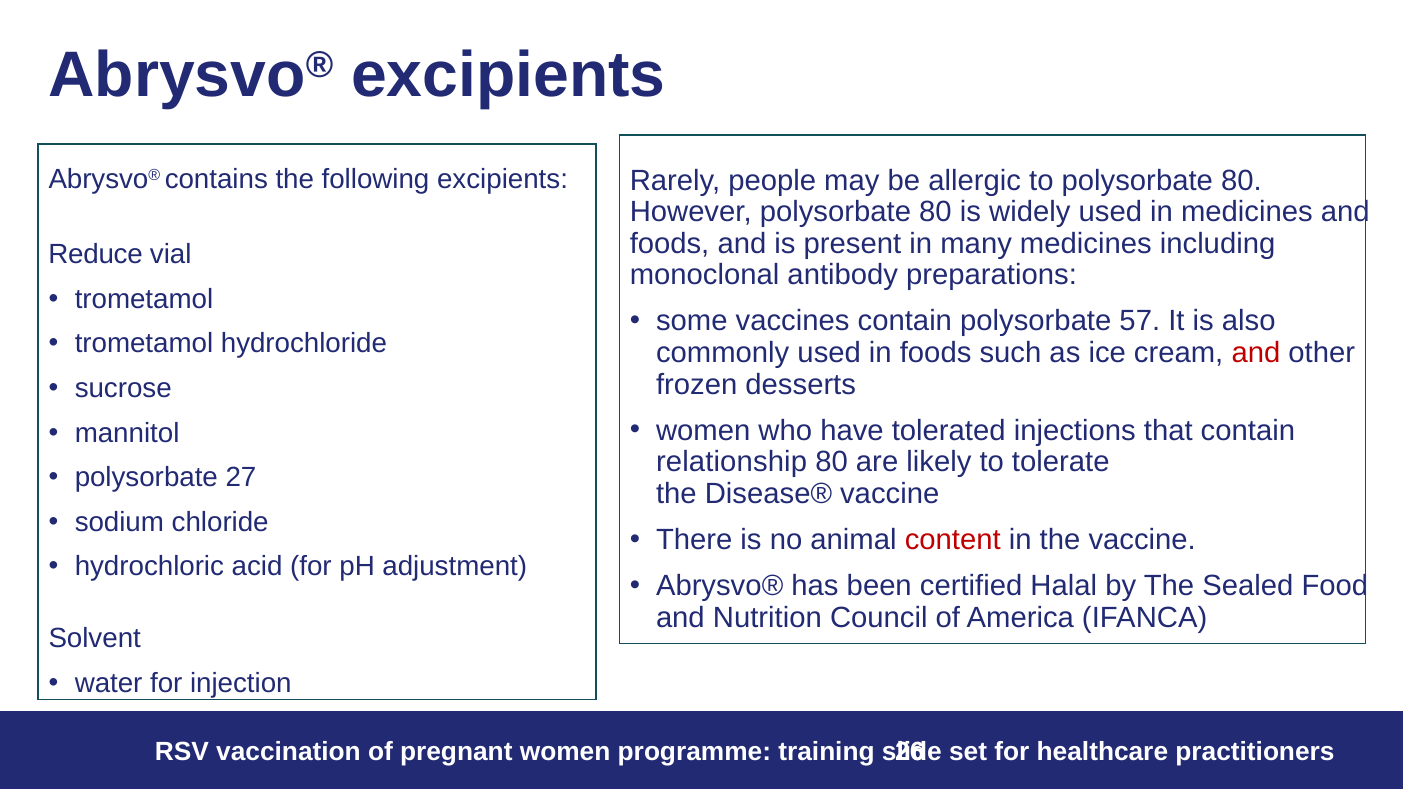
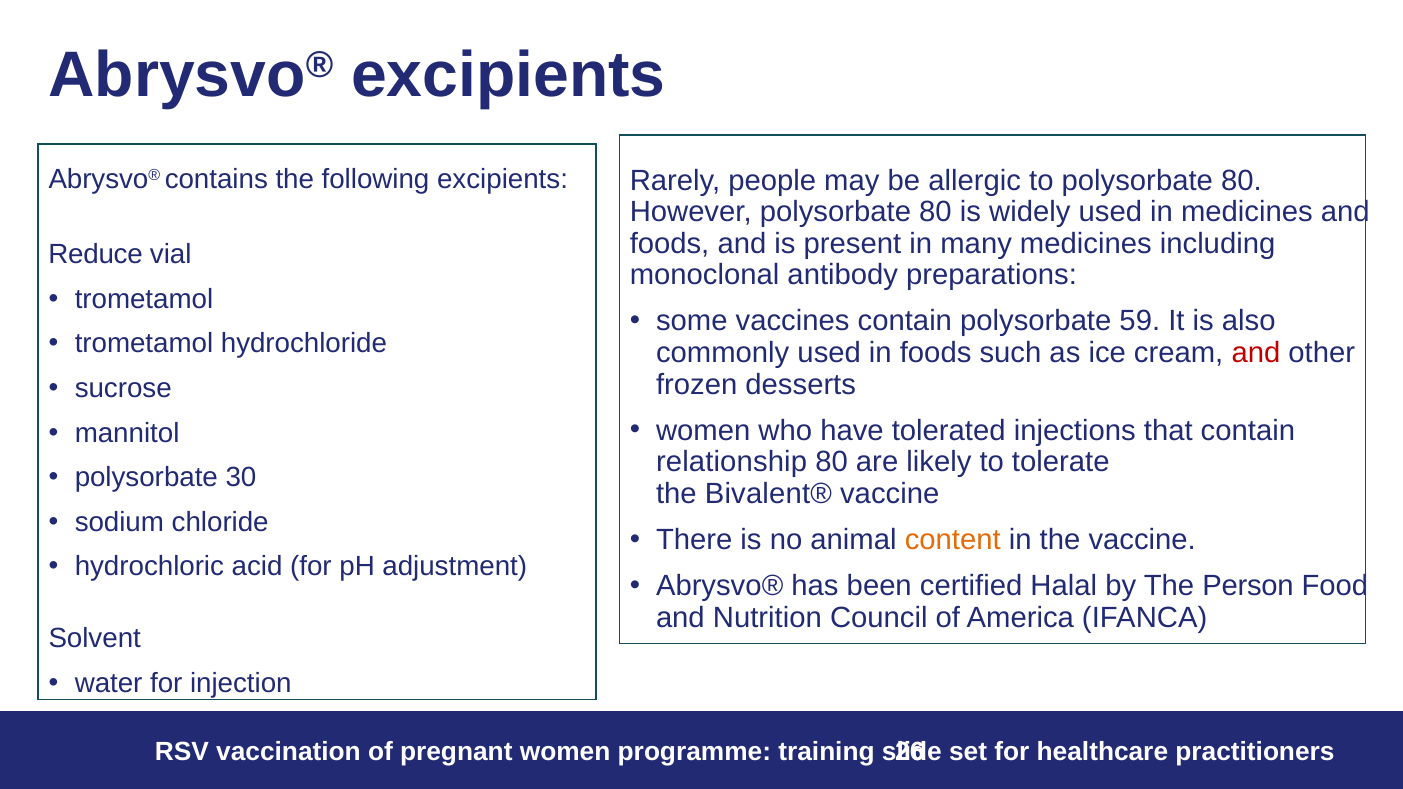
57: 57 -> 59
27: 27 -> 30
Disease®: Disease® -> Bivalent®
content colour: red -> orange
Sealed: Sealed -> Person
